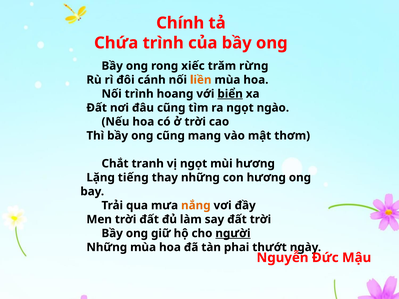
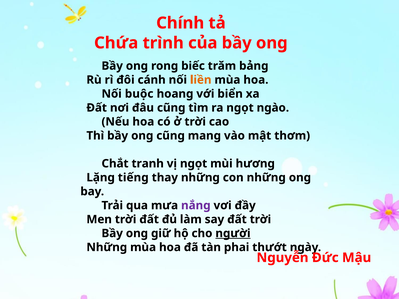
xiếc: xiếc -> biếc
rừng: rừng -> bảng
Nối trình: trình -> buộc
biển underline: present -> none
con hương: hương -> những
nắng colour: orange -> purple
